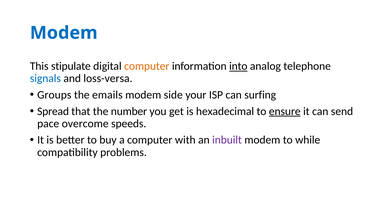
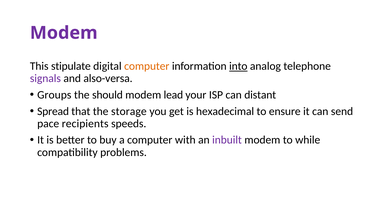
Modem at (64, 33) colour: blue -> purple
signals colour: blue -> purple
loss-versa: loss-versa -> also-versa
emails: emails -> should
side: side -> lead
surfing: surfing -> distant
number: number -> storage
ensure underline: present -> none
overcome: overcome -> recipients
